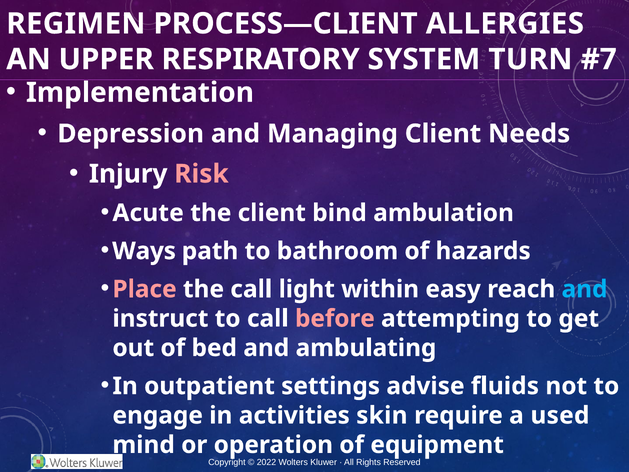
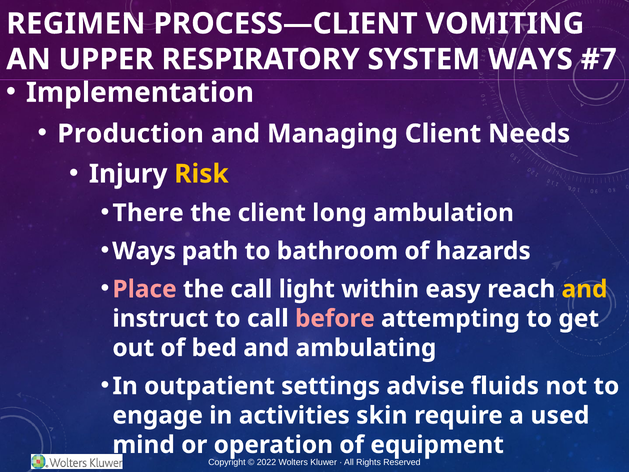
ALLERGIES: ALLERGIES -> VOMITING
SYSTEM TURN: TURN -> WAYS
Depression: Depression -> Production
Risk colour: pink -> yellow
Acute: Acute -> There
bind: bind -> long
and at (585, 289) colour: light blue -> yellow
